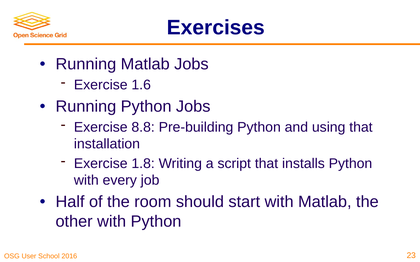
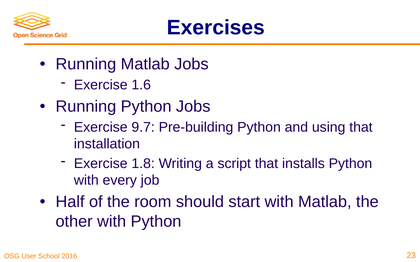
8.8: 8.8 -> 9.7
